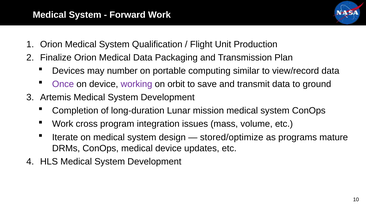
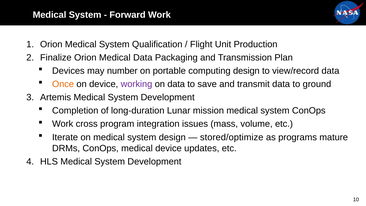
computing similar: similar -> design
Once colour: purple -> orange
on orbit: orbit -> data
